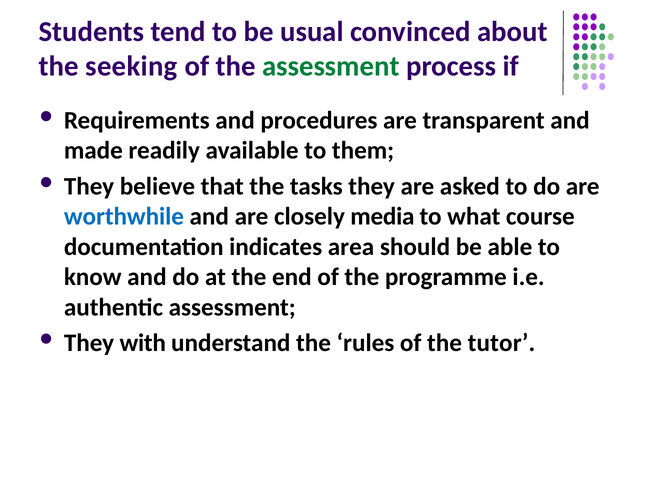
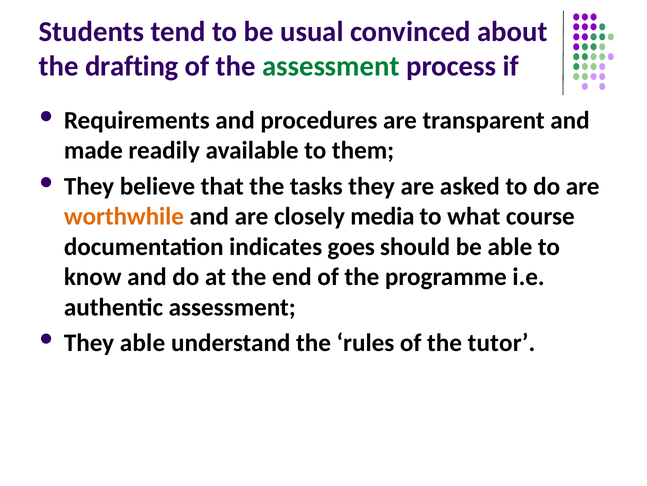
seeking: seeking -> drafting
worthwhile colour: blue -> orange
area: area -> goes
They with: with -> able
